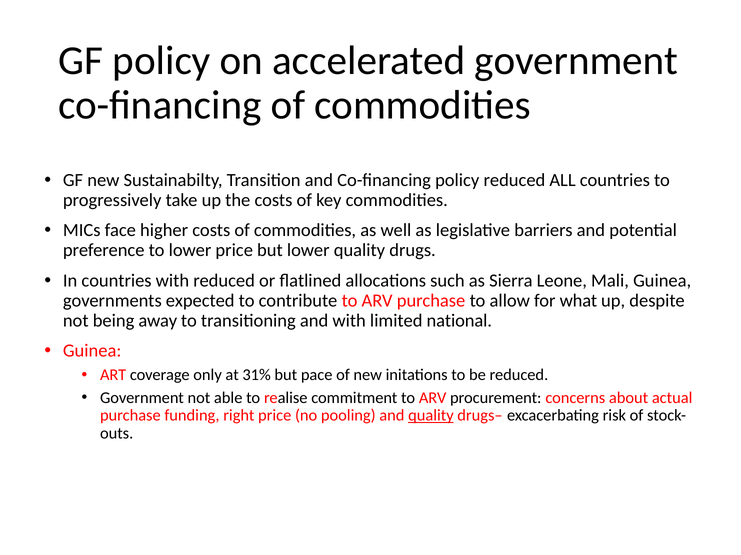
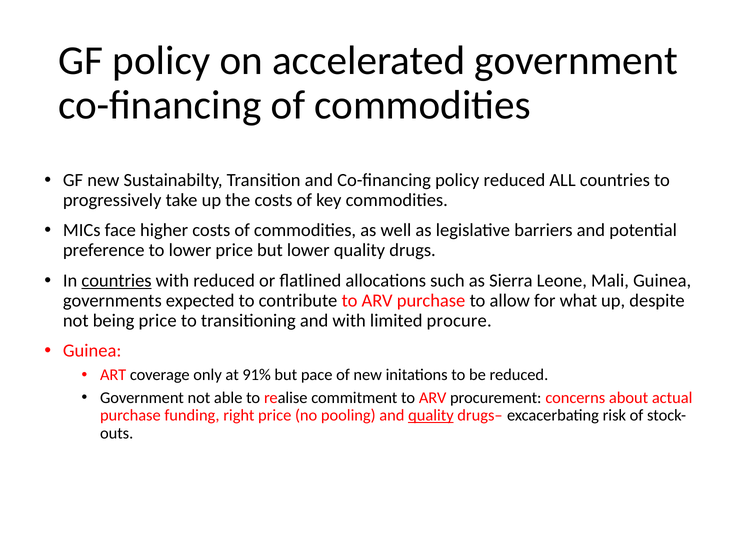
countries at (117, 281) underline: none -> present
being away: away -> price
national: national -> procure
31%: 31% -> 91%
